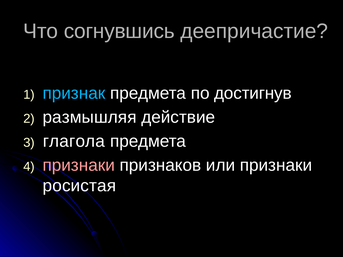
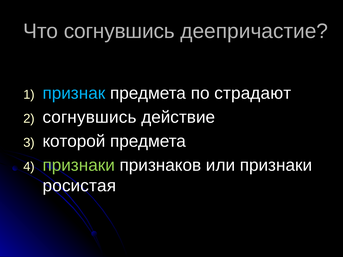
достигнув: достигнув -> страдают
размышляя at (90, 117): размышляя -> согнувшись
глагола: глагола -> которой
признаки at (79, 165) colour: pink -> light green
